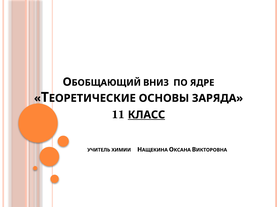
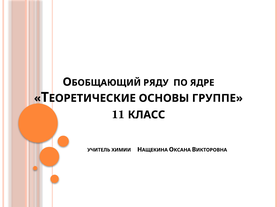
ВНИЗ: ВНИЗ -> РЯДУ
ЗАРЯДА: ЗАРЯДА -> ГРУППЕ
КЛАСС underline: present -> none
